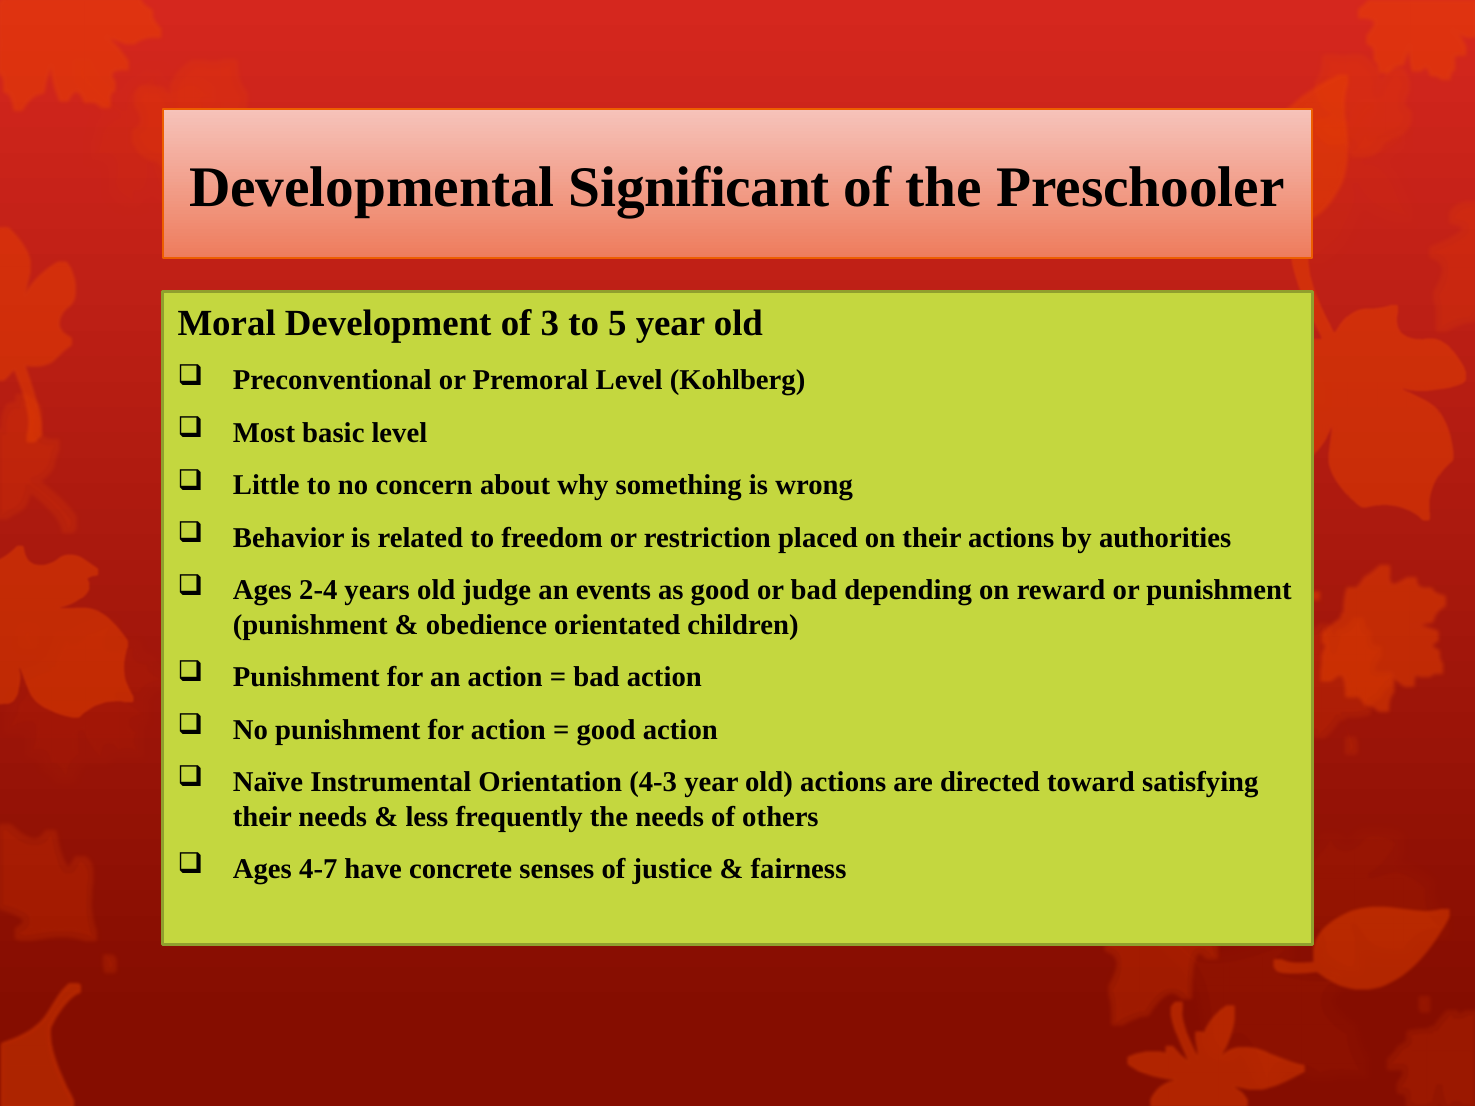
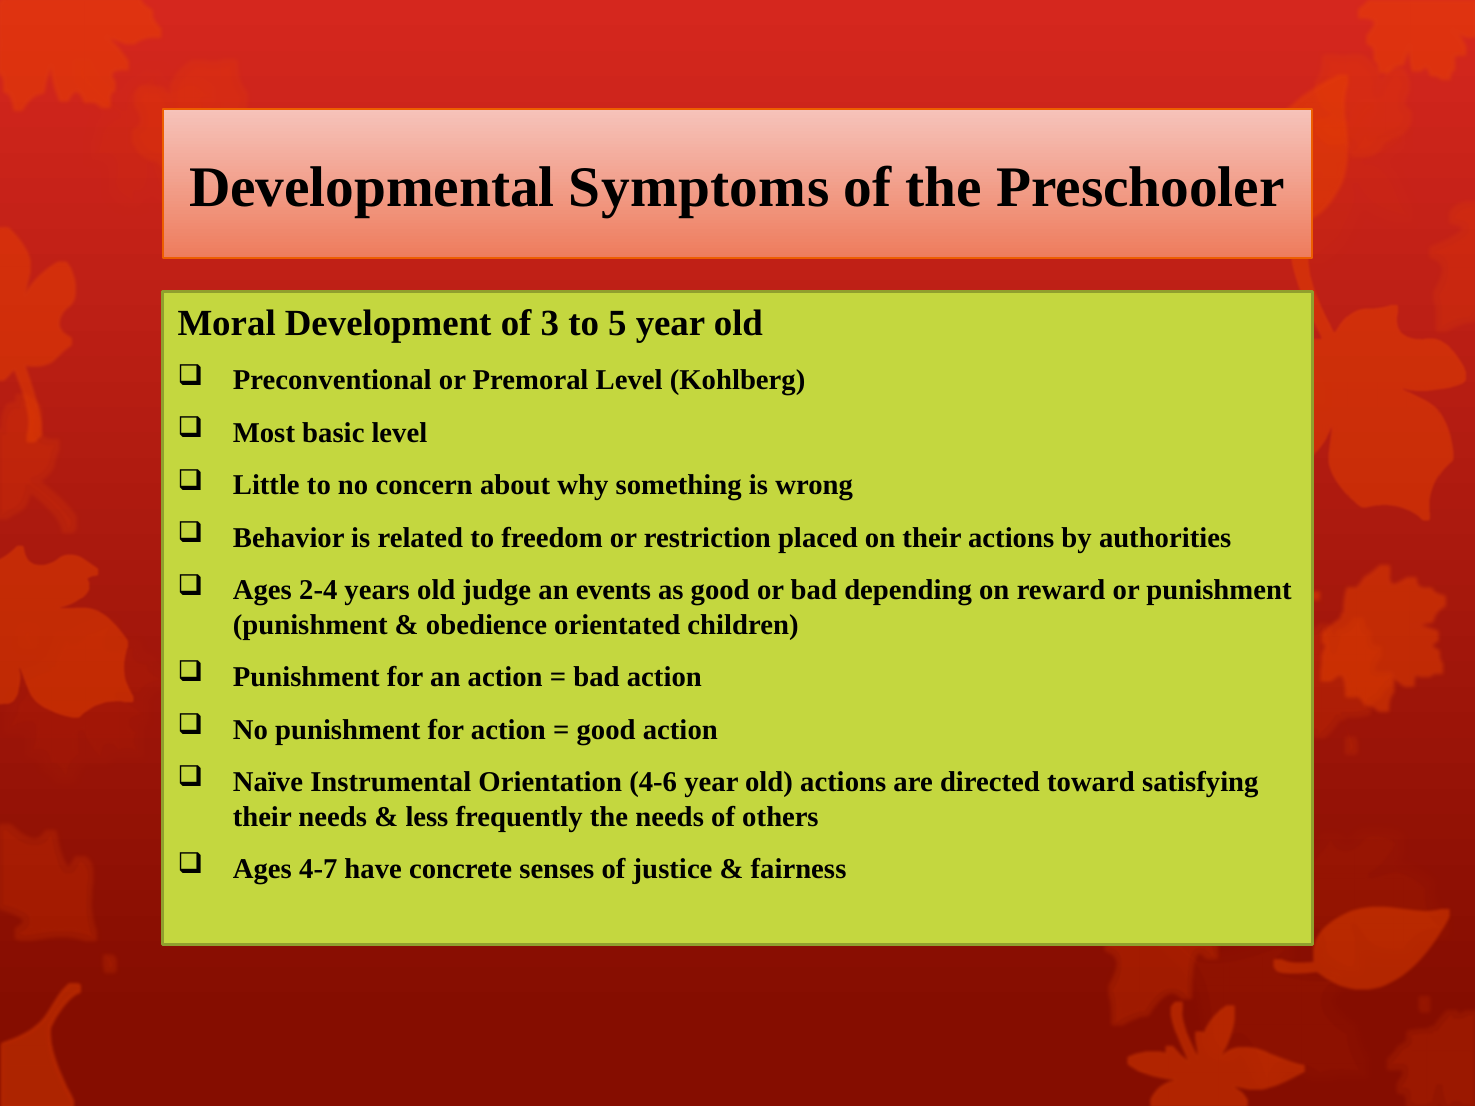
Significant: Significant -> Symptoms
4-3: 4-3 -> 4-6
